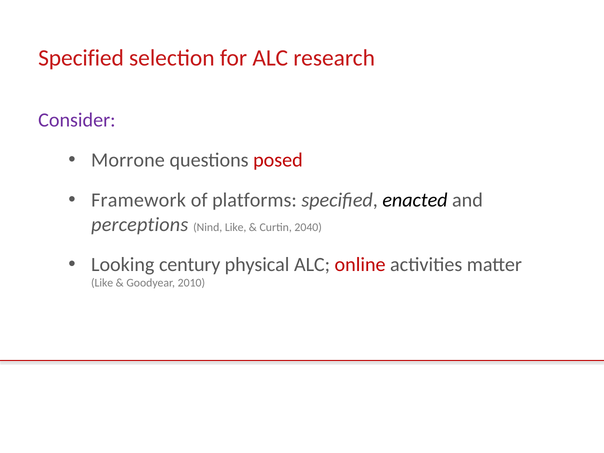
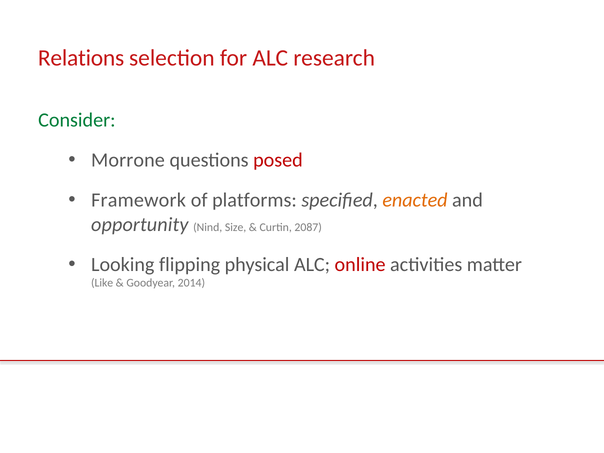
Specified at (81, 58): Specified -> Relations
Consider colour: purple -> green
enacted colour: black -> orange
perceptions: perceptions -> opportunity
Nind Like: Like -> Size
2040: 2040 -> 2087
century: century -> flipping
2010: 2010 -> 2014
